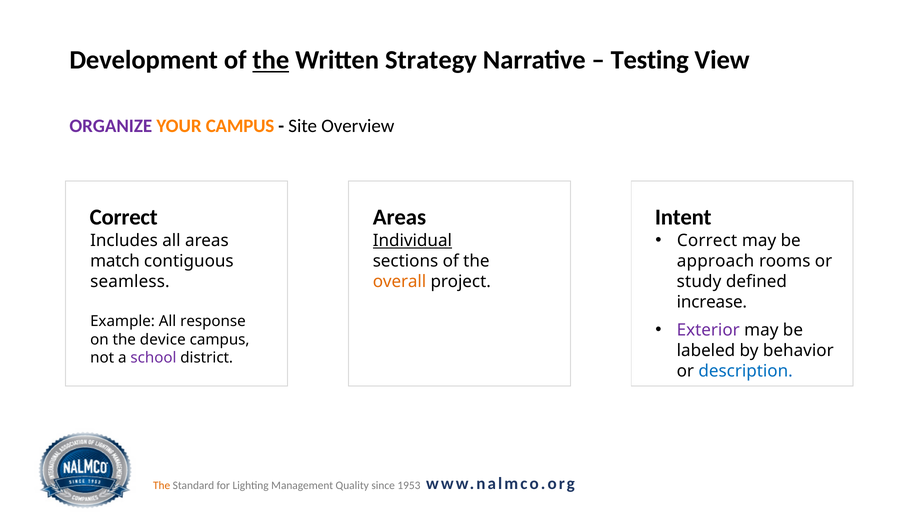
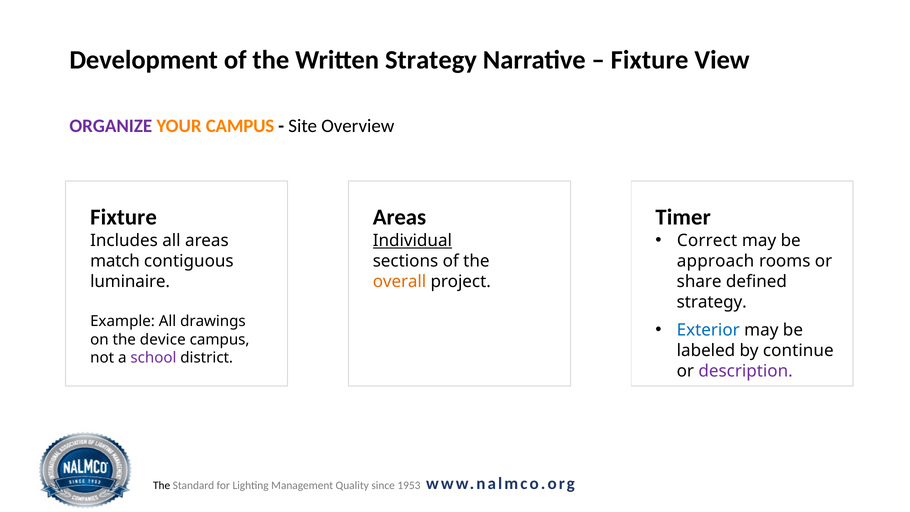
the at (271, 60) underline: present -> none
Testing at (650, 60): Testing -> Fixture
Intent: Intent -> Timer
Correct at (124, 217): Correct -> Fixture
seamless: seamless -> luminaire
study: study -> share
increase at (712, 302): increase -> strategy
response: response -> drawings
Exterior colour: purple -> blue
behavior: behavior -> continue
description colour: blue -> purple
The at (162, 486) colour: orange -> black
